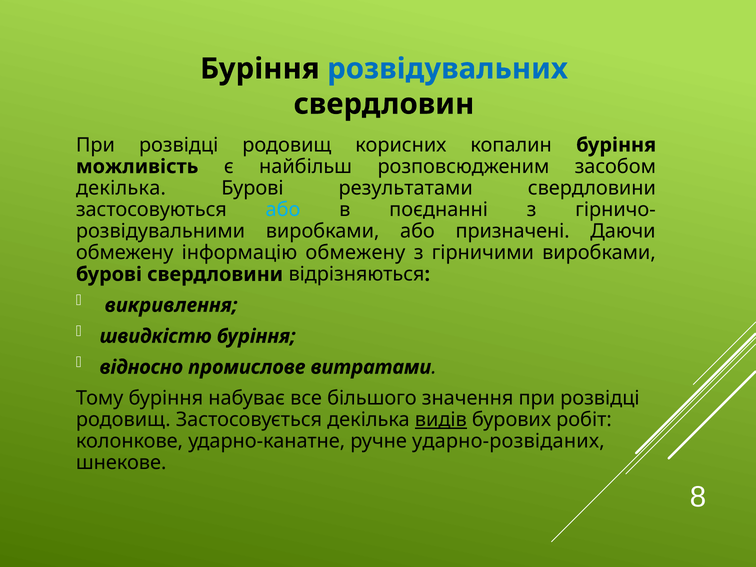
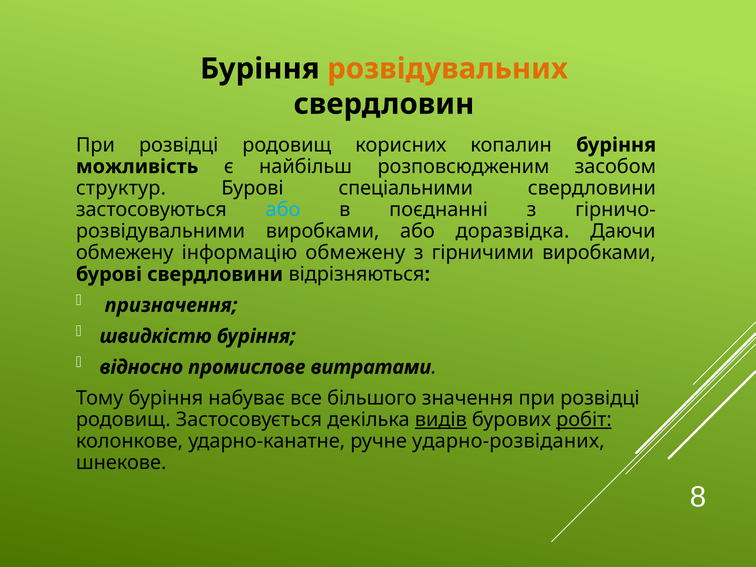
розвідувальних colour: blue -> orange
декілька at (121, 188): декілька -> структур
результатами: результатами -> спеціальними
призначені: призначені -> доразвідка
викривлення: викривлення -> призначення
робіт underline: none -> present
